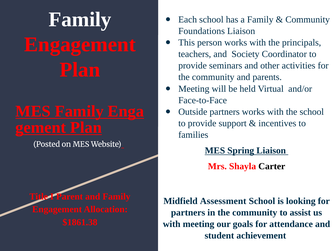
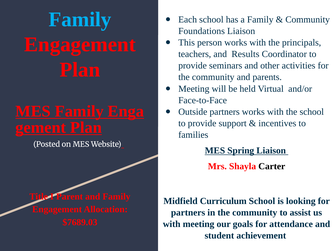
Family at (80, 19) colour: white -> light blue
Society: Society -> Results
Assessment: Assessment -> Curriculum
$1861.38: $1861.38 -> $7689.03
